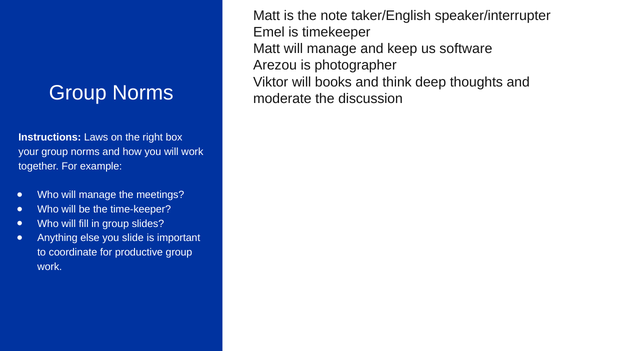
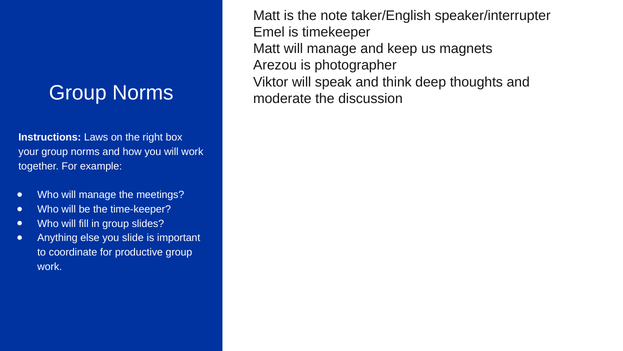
software: software -> magnets
books: books -> speak
